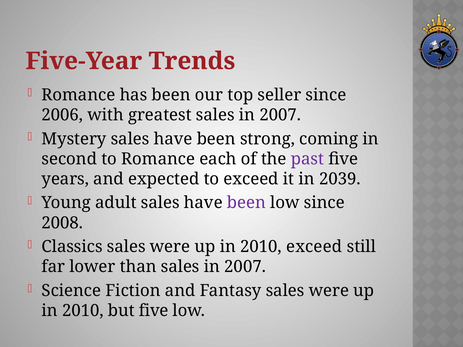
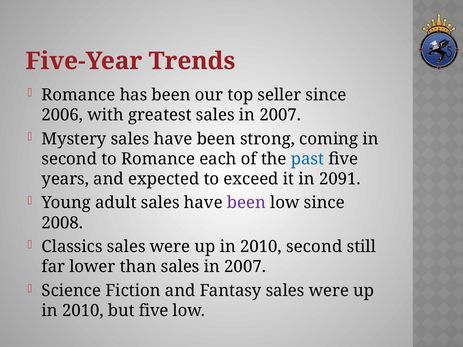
past colour: purple -> blue
2039: 2039 -> 2091
2010 exceed: exceed -> second
